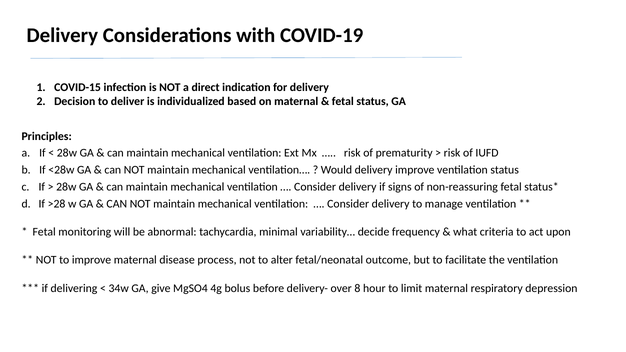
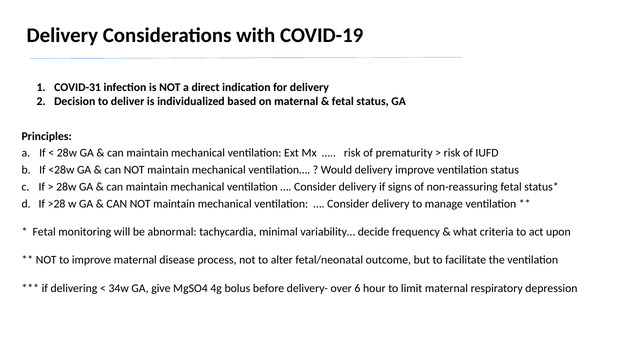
COVID-15: COVID-15 -> COVID-31
8: 8 -> 6
